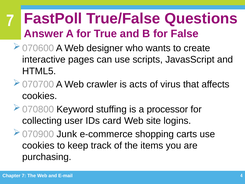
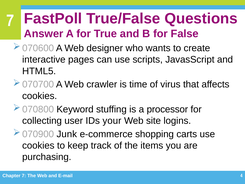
acts: acts -> time
card: card -> your
